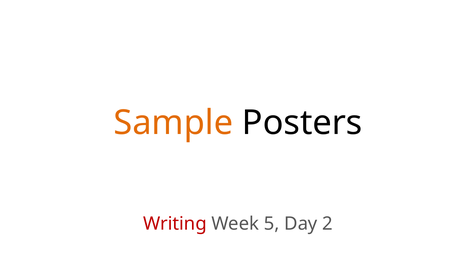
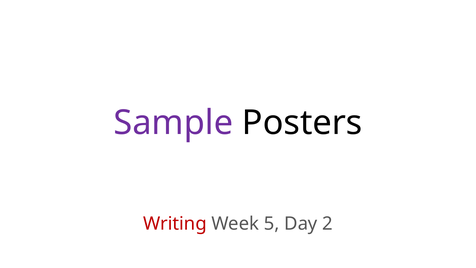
Sample colour: orange -> purple
